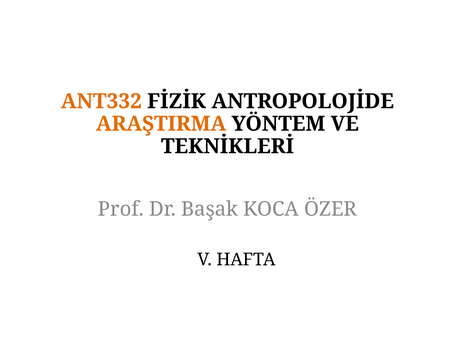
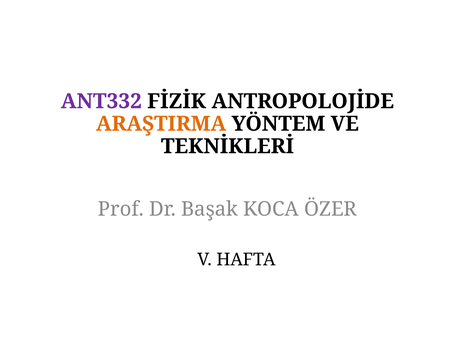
ANT332 colour: orange -> purple
